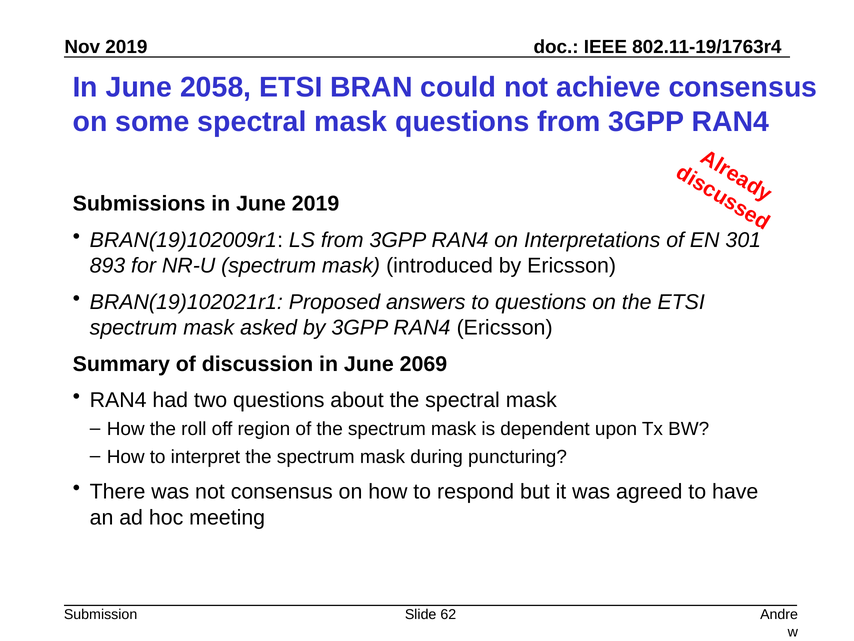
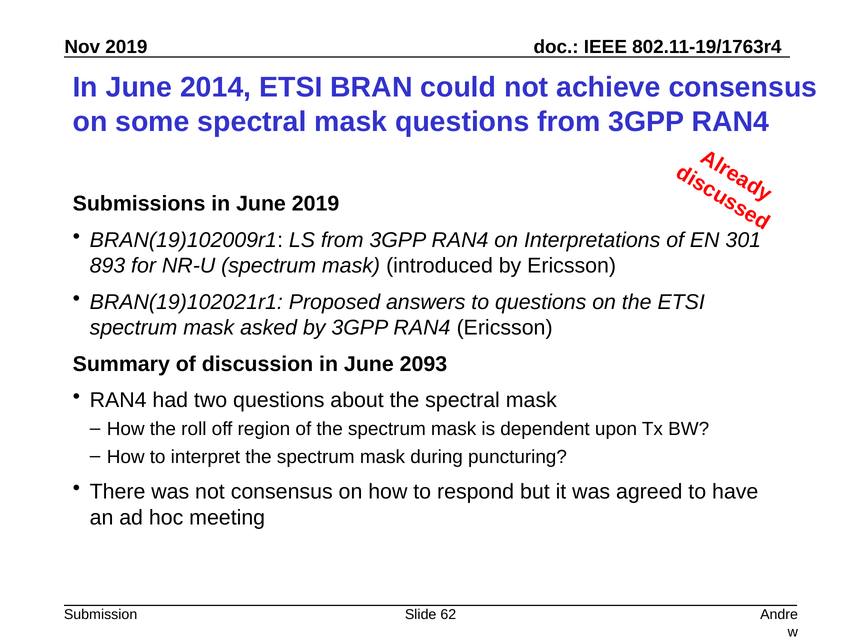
2058: 2058 -> 2014
2069: 2069 -> 2093
